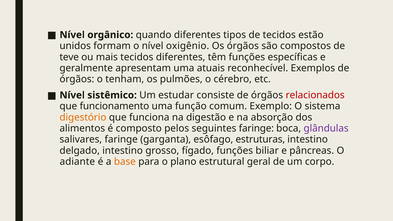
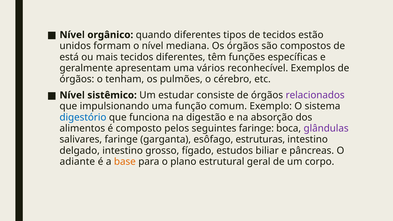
oxigênio: oxigênio -> mediana
teve: teve -> está
atuais: atuais -> vários
relacionados colour: red -> purple
funcionamento: funcionamento -> impulsionando
digestório colour: orange -> blue
fígado funções: funções -> estudos
